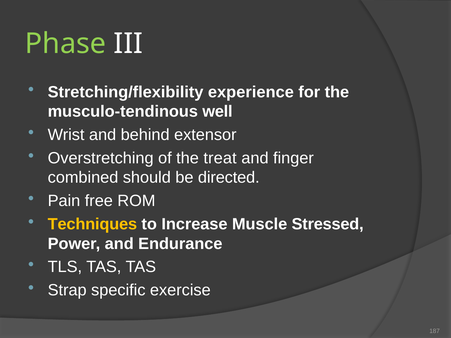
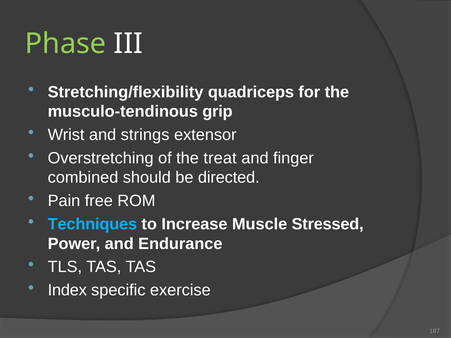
experience: experience -> quadriceps
well: well -> grip
behind: behind -> strings
Techniques colour: yellow -> light blue
Strap: Strap -> Index
